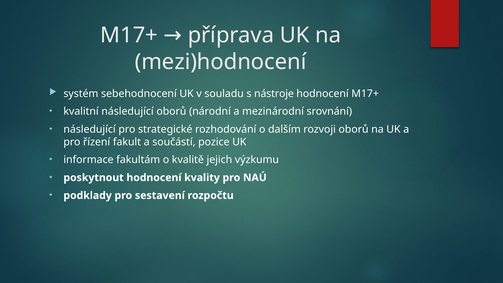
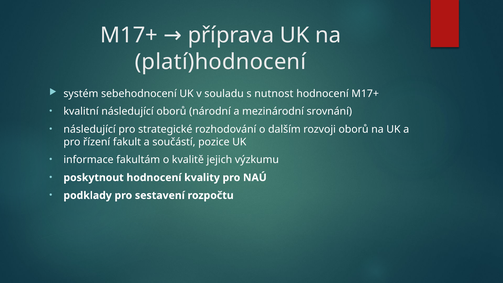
mezi)hodnocení: mezi)hodnocení -> platí)hodnocení
nástroje: nástroje -> nutnost
